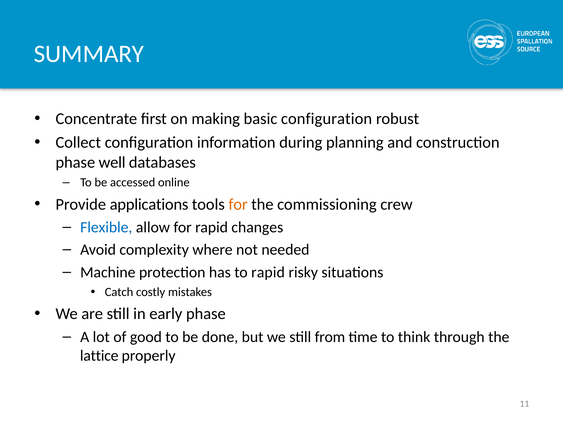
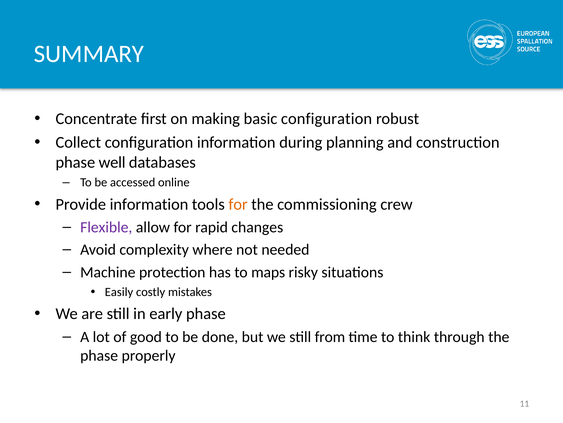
Provide applications: applications -> information
Flexible colour: blue -> purple
to rapid: rapid -> maps
Catch: Catch -> Easily
lattice at (99, 355): lattice -> phase
